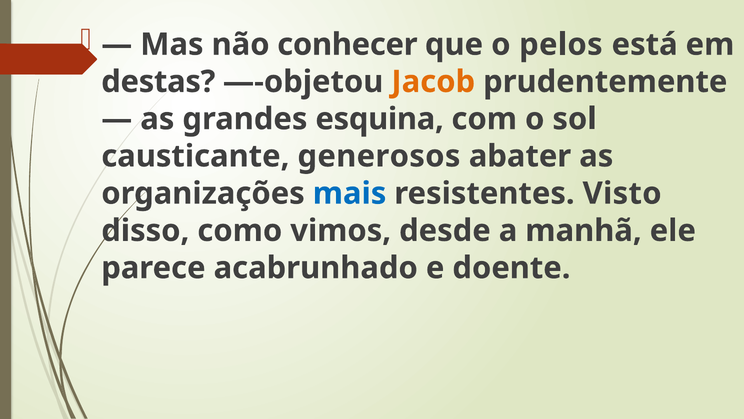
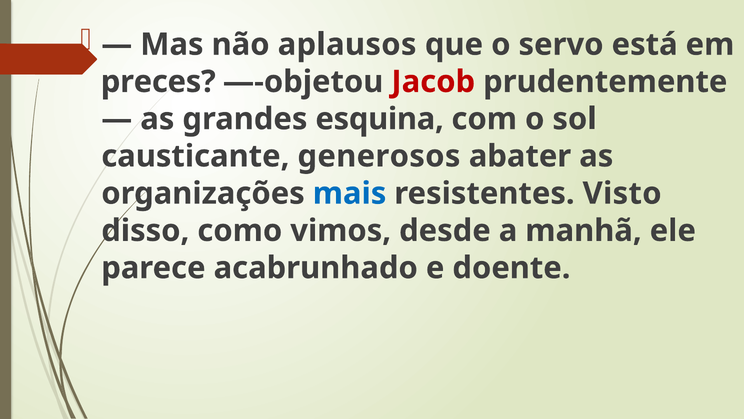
conhecer: conhecer -> aplausos
pelos: pelos -> servo
destas: destas -> preces
Jacob colour: orange -> red
